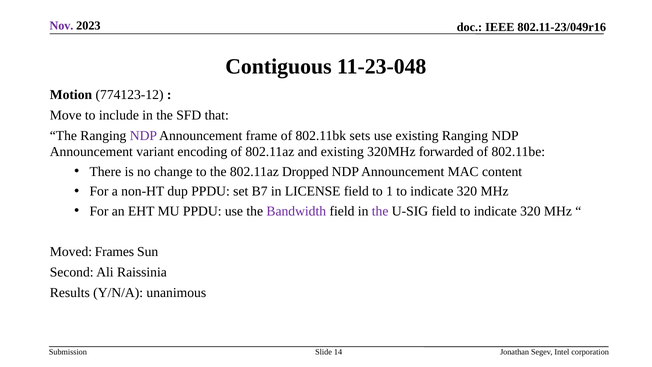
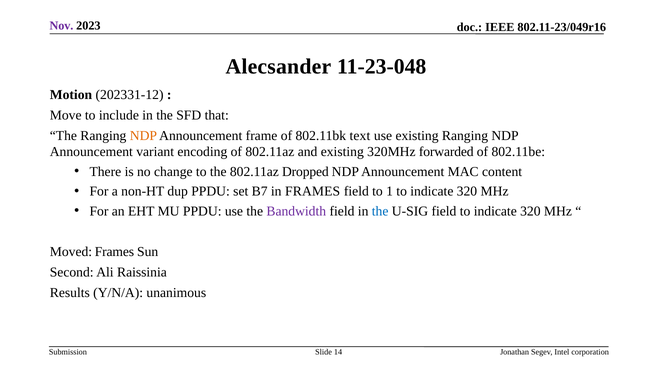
Contiguous: Contiguous -> Alecsander
774123-12: 774123-12 -> 202331-12
NDP at (143, 136) colour: purple -> orange
sets: sets -> text
in LICENSE: LICENSE -> FRAMES
the at (380, 211) colour: purple -> blue
